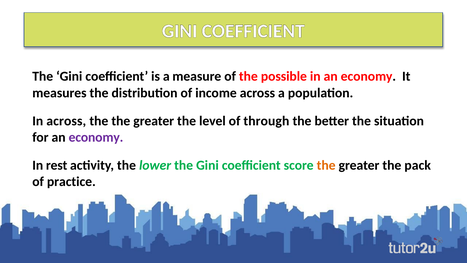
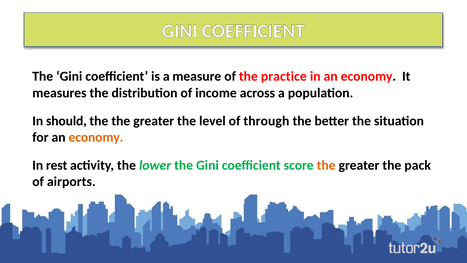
possible: possible -> practice
In across: across -> should
economy at (96, 137) colour: purple -> orange
practice: practice -> airports
